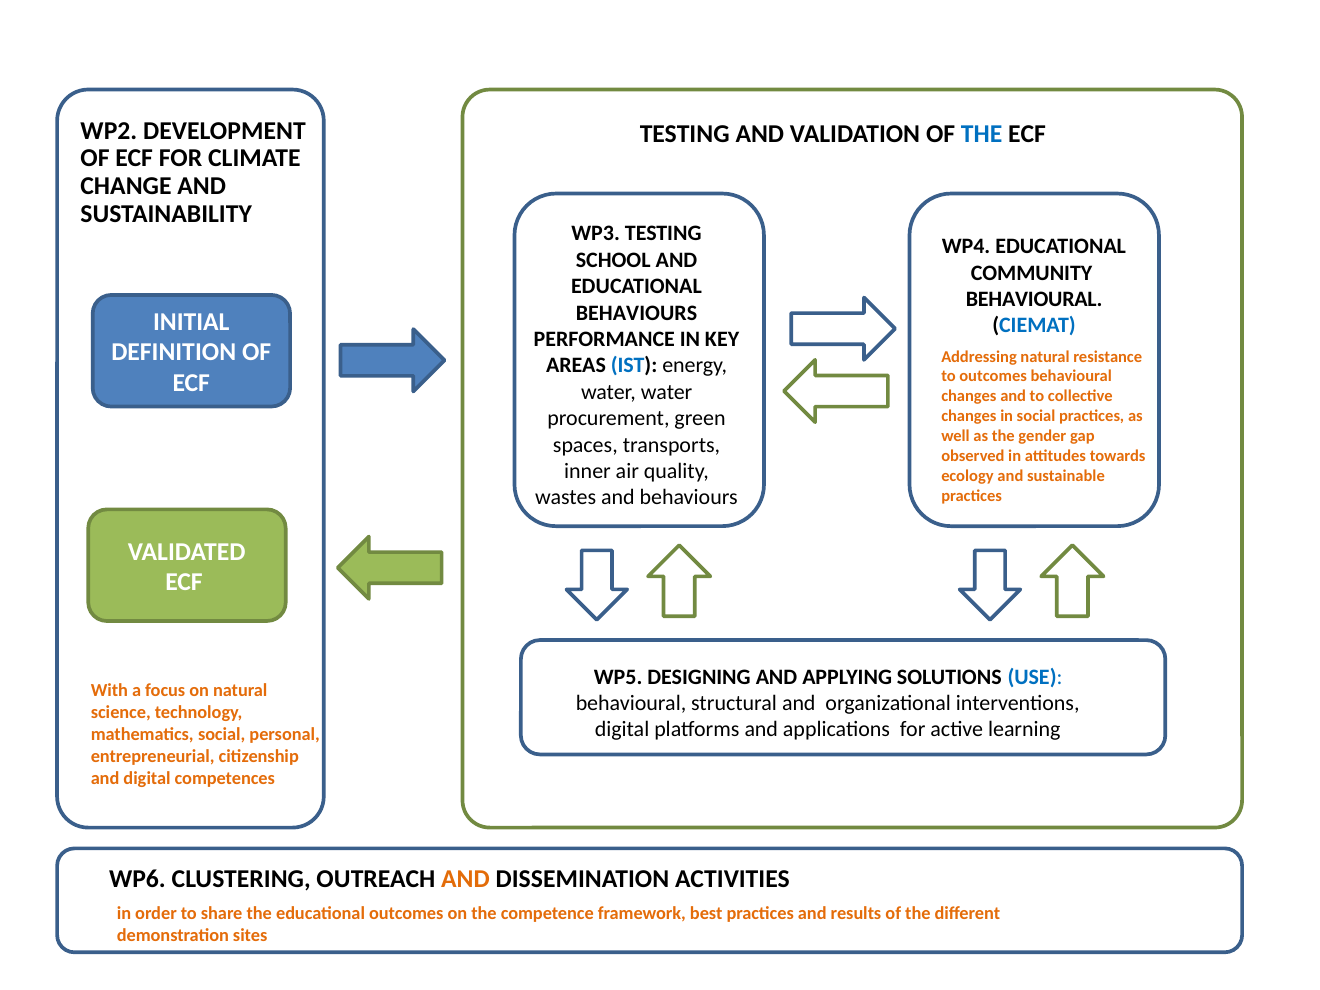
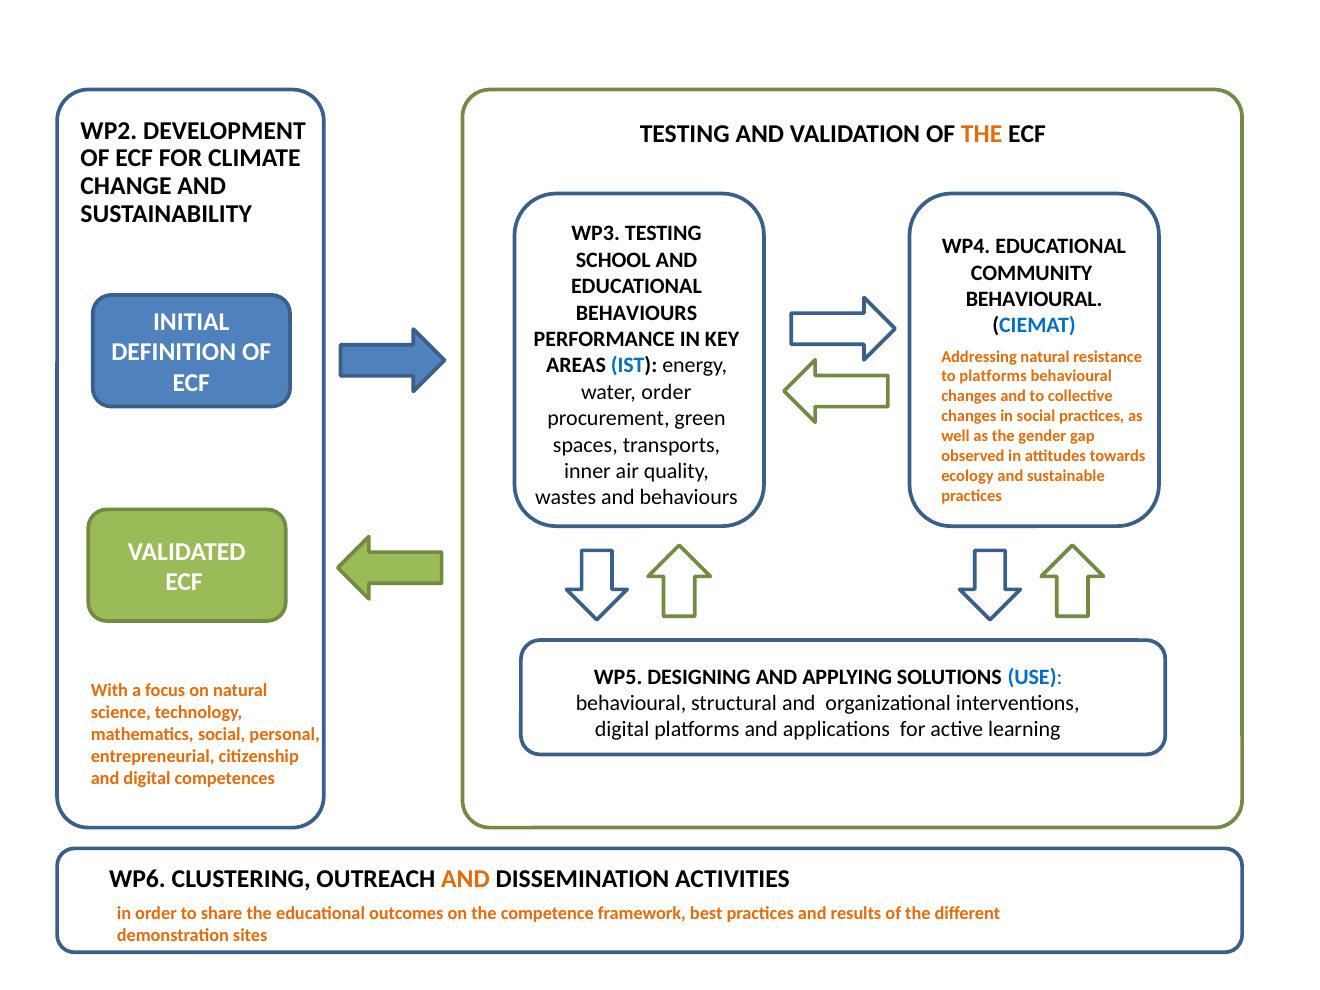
THE at (982, 134) colour: blue -> orange
to outcomes: outcomes -> platforms
water water: water -> order
